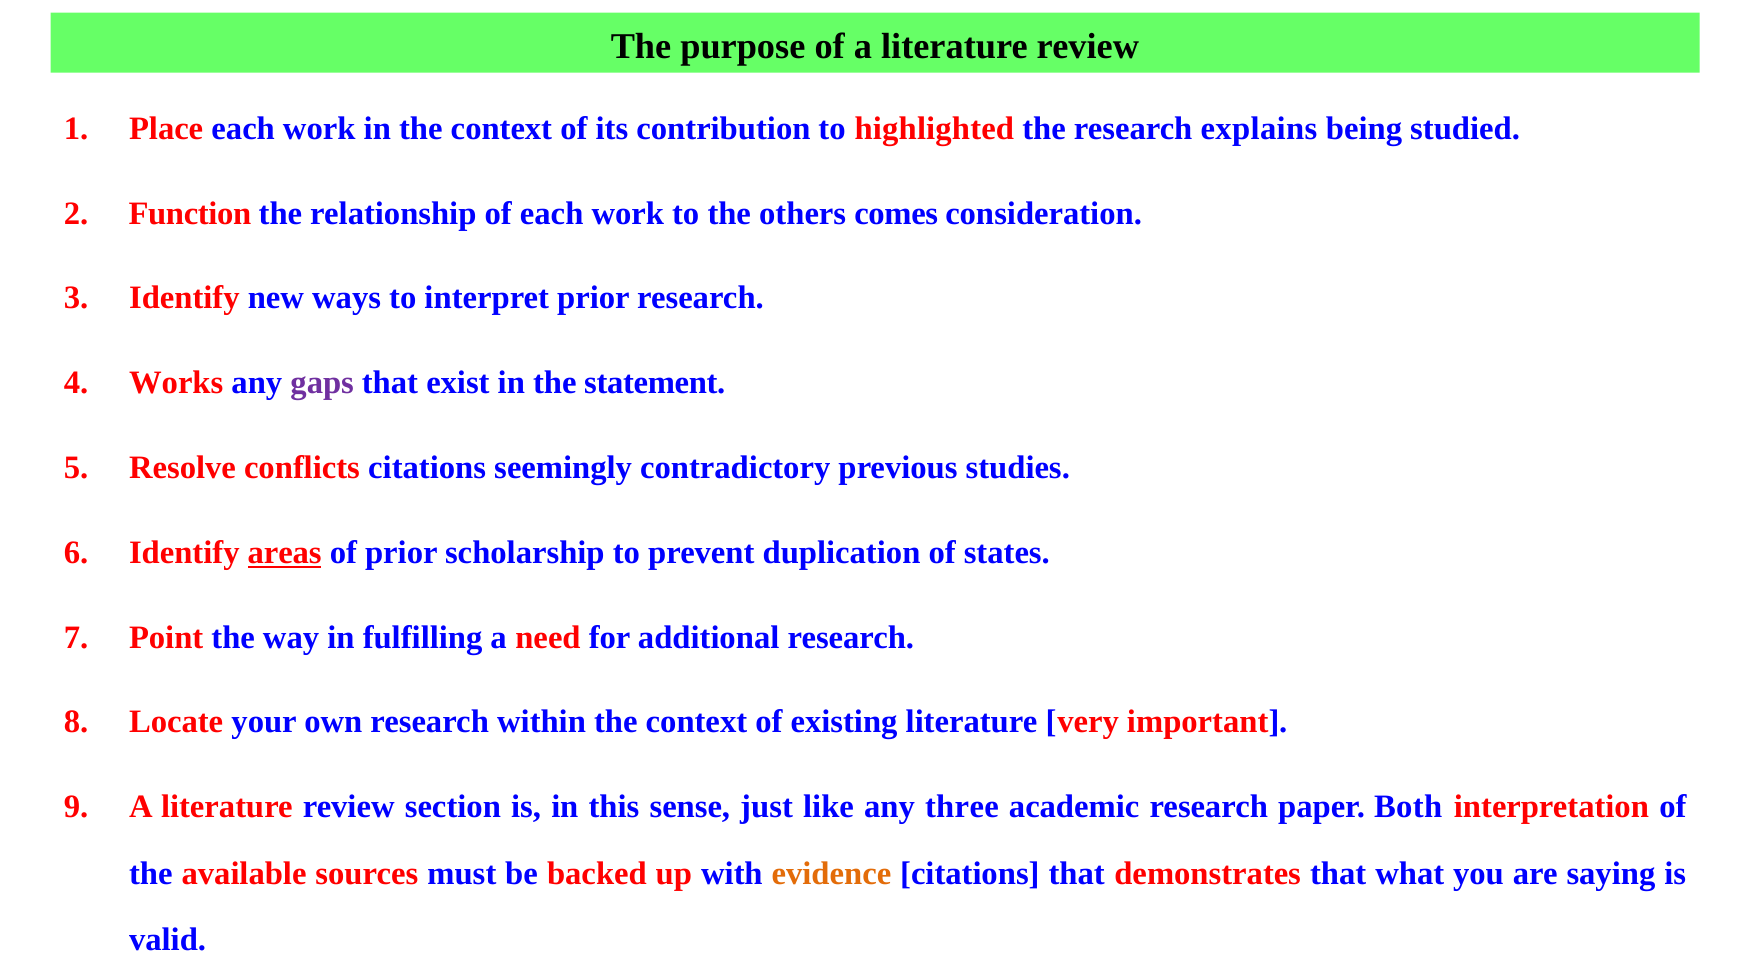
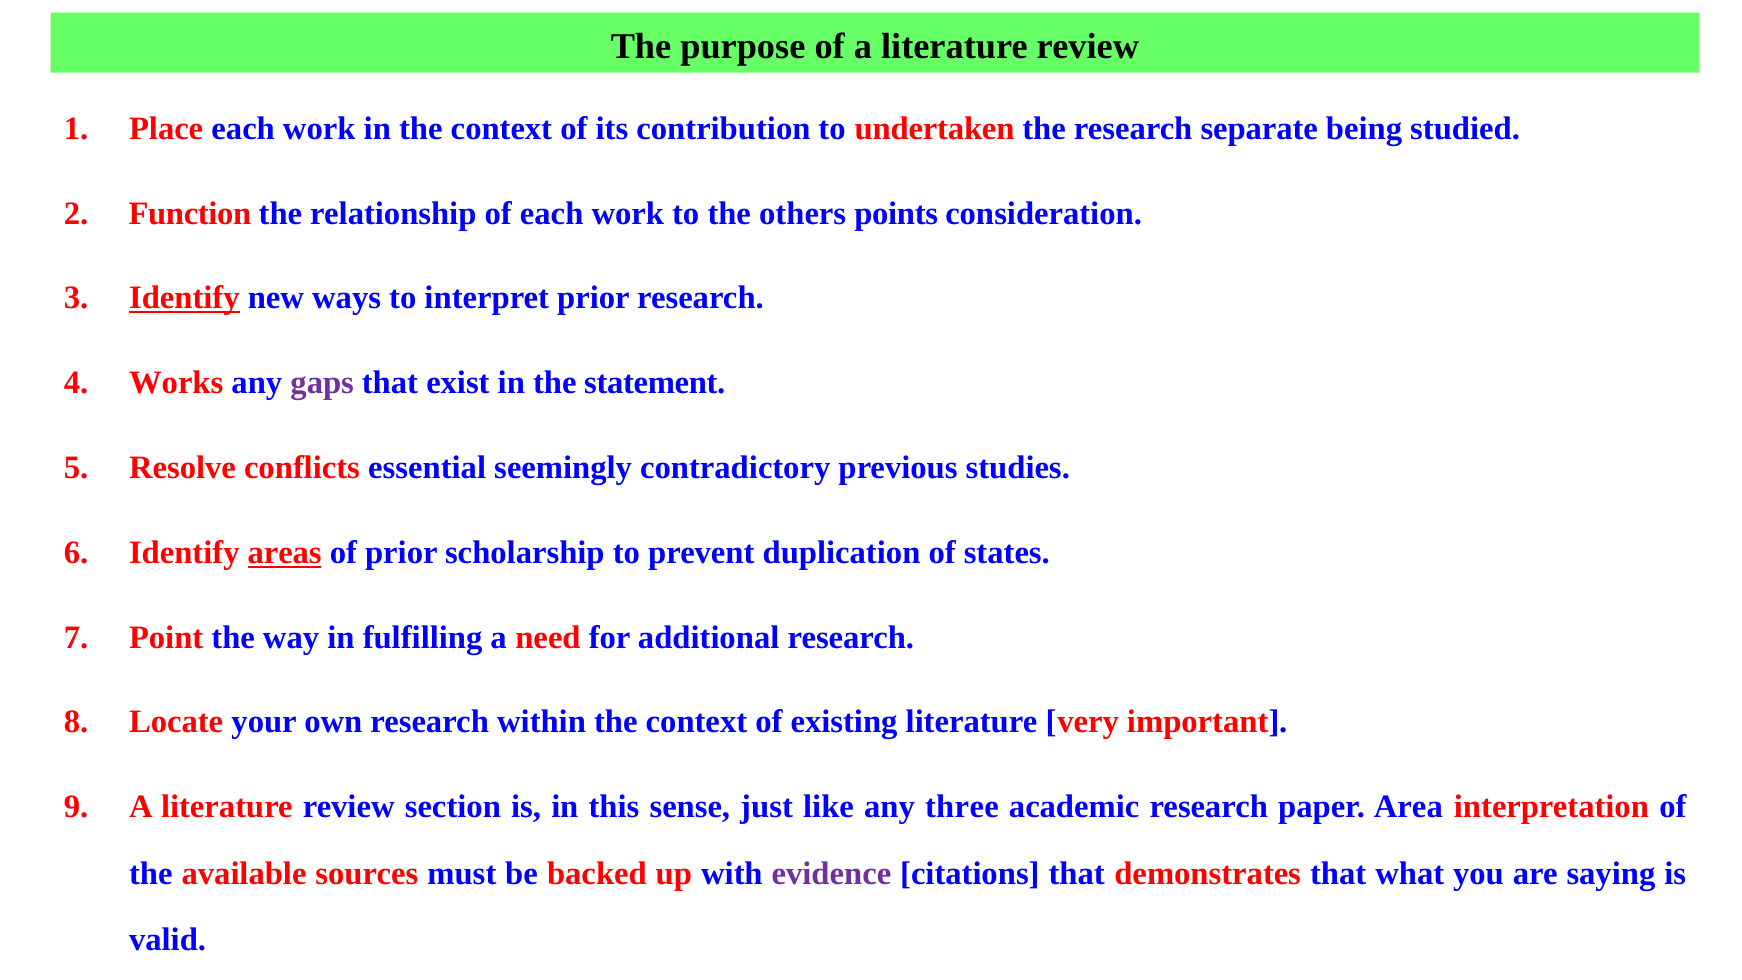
highlighted: highlighted -> undertaken
explains: explains -> separate
comes: comes -> points
Identify at (184, 298) underline: none -> present
conflicts citations: citations -> essential
Both: Both -> Area
evidence colour: orange -> purple
